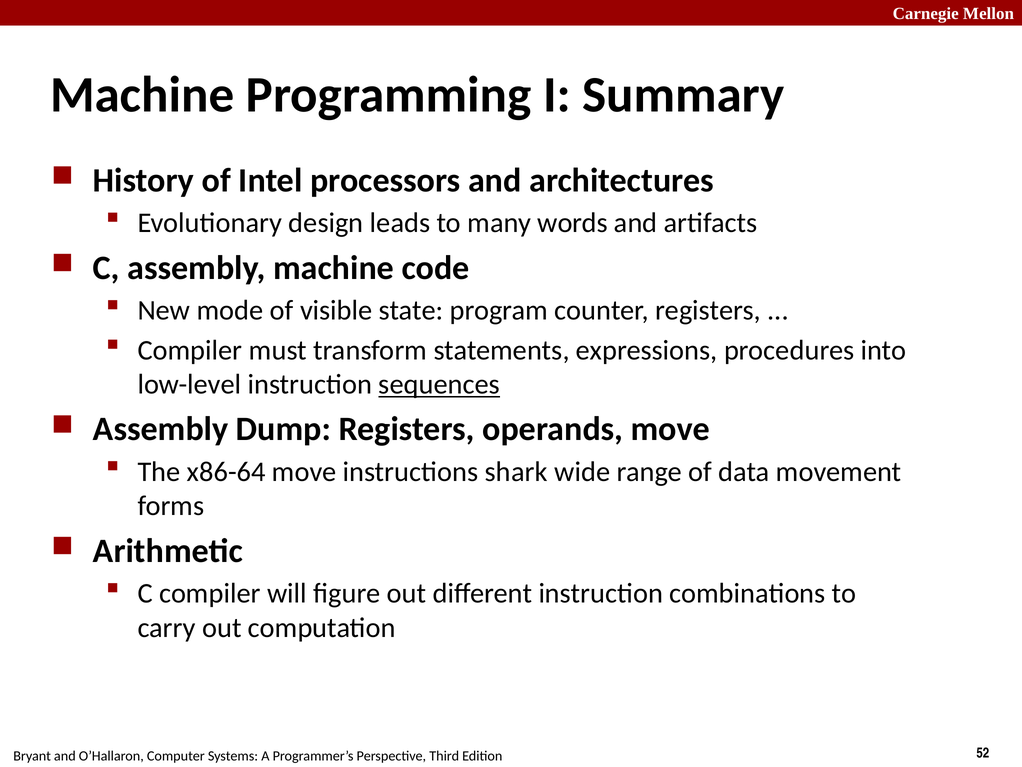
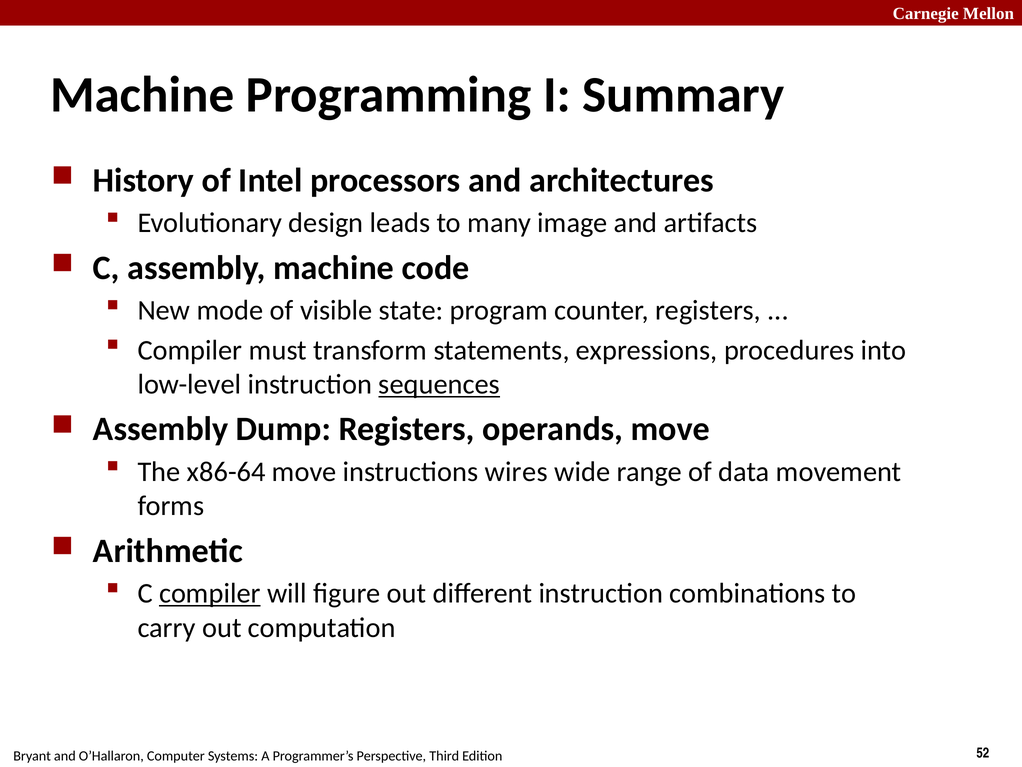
words: words -> image
shark: shark -> wires
compiler at (210, 593) underline: none -> present
